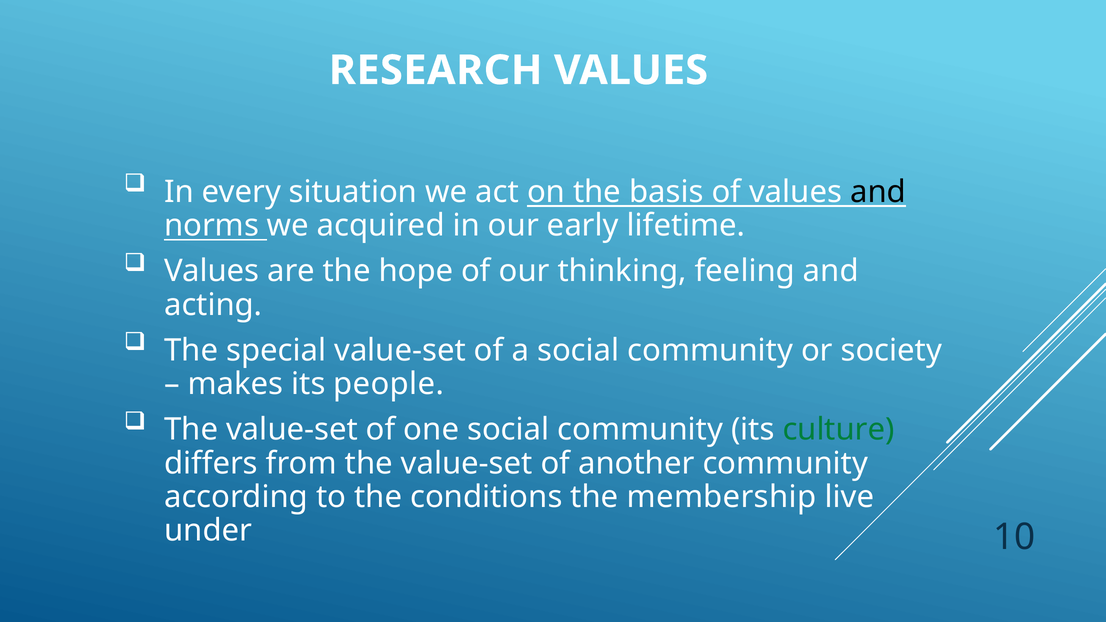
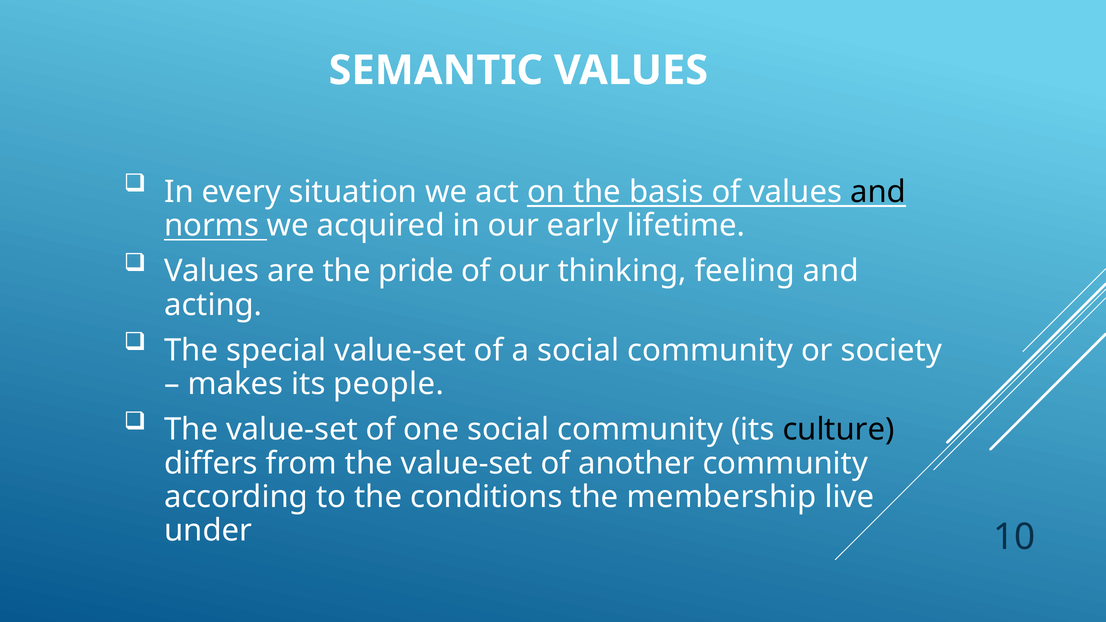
RESEARCH: RESEARCH -> SEMANTIC
hope: hope -> pride
culture colour: green -> black
